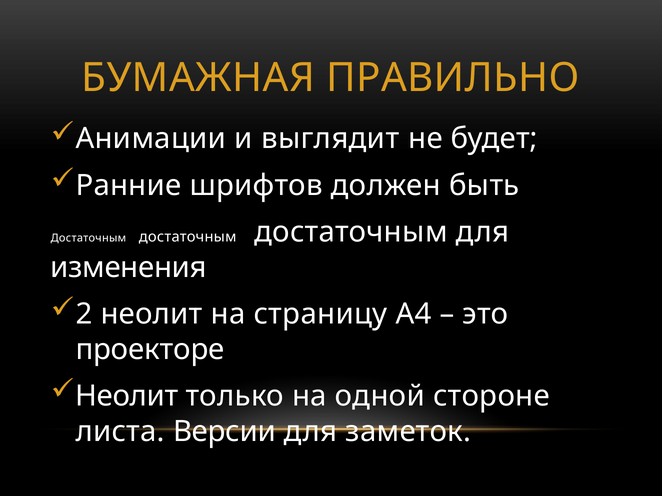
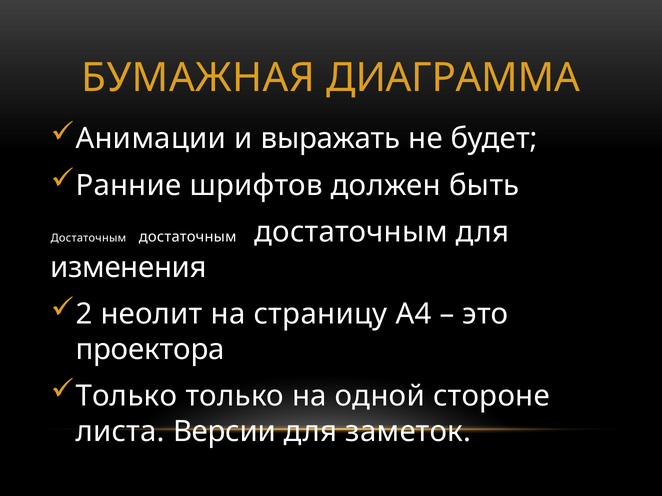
ПРАВИЛЬНО: ПРАВИЛЬНО -> ДИАГРАММА
выглядит: выглядит -> выражать
проекторе: проекторе -> проектора
Неолит at (127, 396): Неолит -> Только
